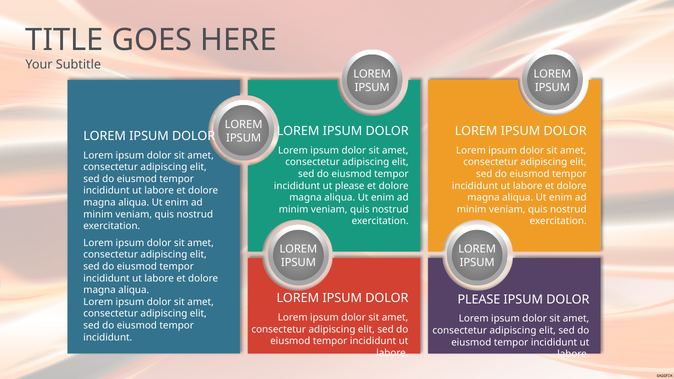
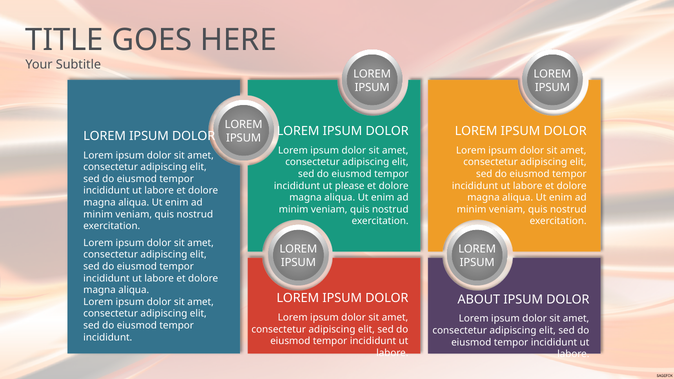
PLEASE at (479, 300): PLEASE -> ABOUT
